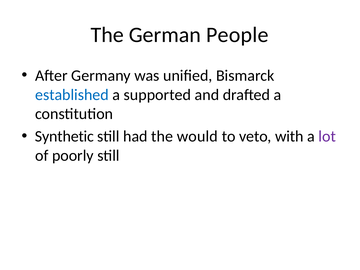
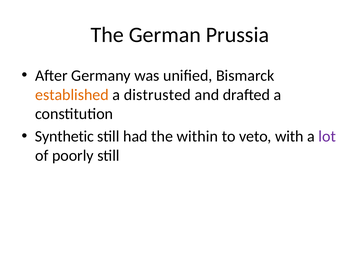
People: People -> Prussia
established colour: blue -> orange
supported: supported -> distrusted
would: would -> within
